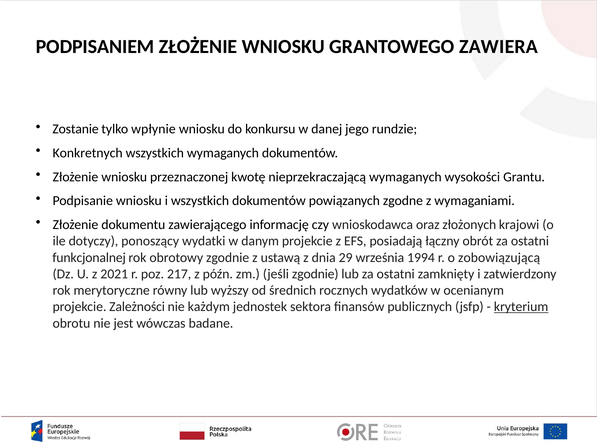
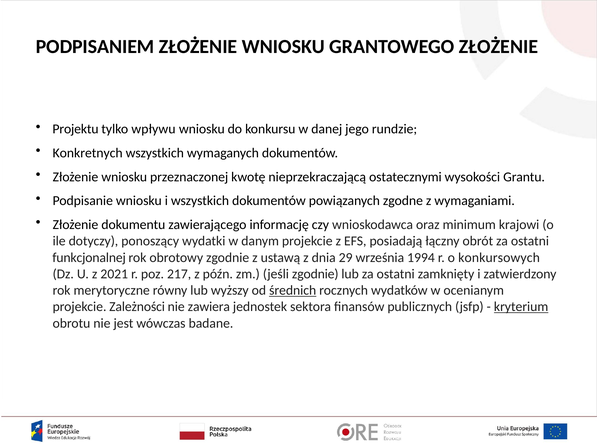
GRANTOWEGO ZAWIERA: ZAWIERA -> ZŁOŻENIE
Zostanie: Zostanie -> Projektu
wpłynie: wpłynie -> wpływu
nieprzekraczającą wymaganych: wymaganych -> ostatecznymi
złożonych: złożonych -> minimum
zobowiązującą: zobowiązującą -> konkursowych
średnich underline: none -> present
każdym: każdym -> zawiera
